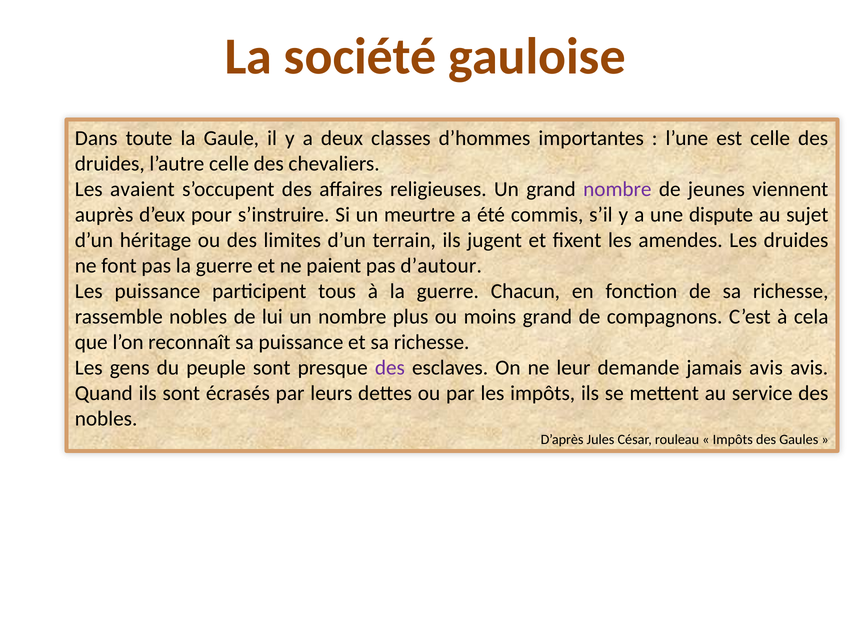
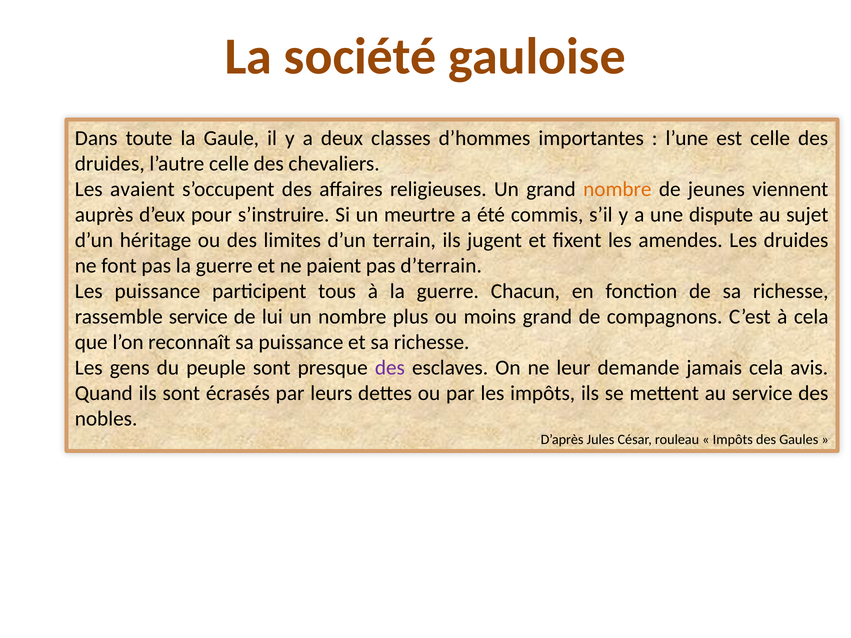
nombre at (617, 189) colour: purple -> orange
d’autour: d’autour -> d’terrain
rassemble nobles: nobles -> service
jamais avis: avis -> cela
